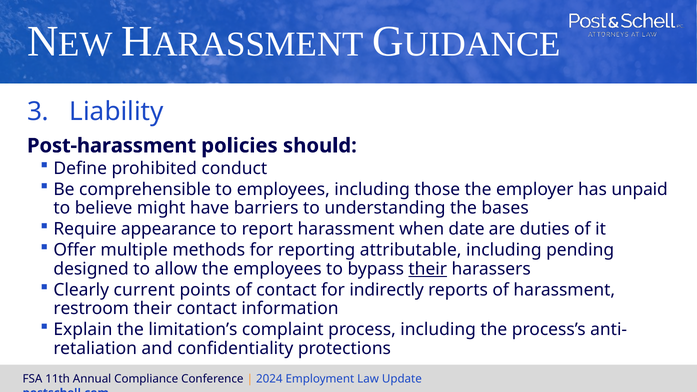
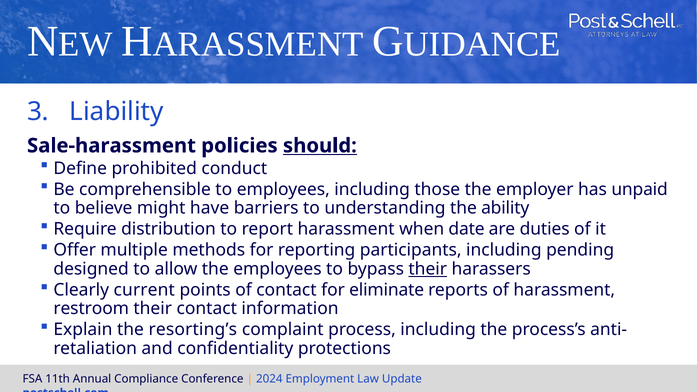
Post-harassment: Post-harassment -> Sale-harassment
should underline: none -> present
bases: bases -> ability
appearance: appearance -> distribution
attributable: attributable -> participants
indirectly: indirectly -> eliminate
limitation’s: limitation’s -> resorting’s
